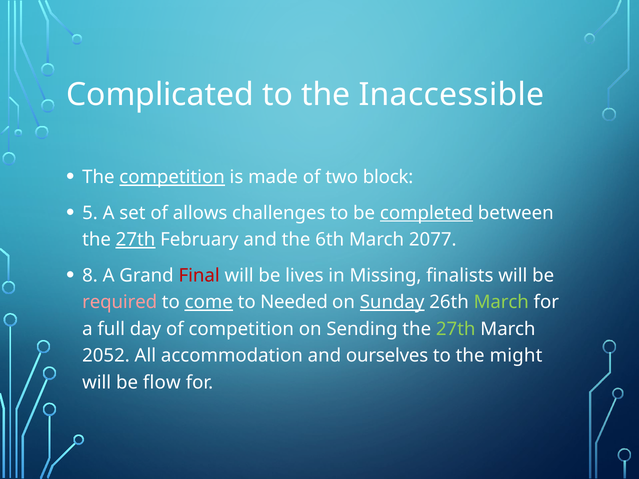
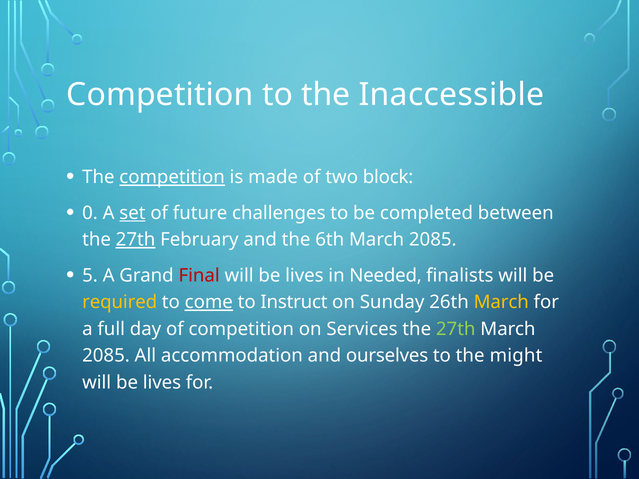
Complicated at (160, 95): Complicated -> Competition
5: 5 -> 0
set underline: none -> present
allows: allows -> future
completed underline: present -> none
6th March 2077: 2077 -> 2085
8: 8 -> 5
Missing: Missing -> Needed
required colour: pink -> yellow
Needed: Needed -> Instruct
Sunday underline: present -> none
March at (501, 302) colour: light green -> yellow
Sending: Sending -> Services
2052 at (106, 356): 2052 -> 2085
flow at (162, 383): flow -> lives
